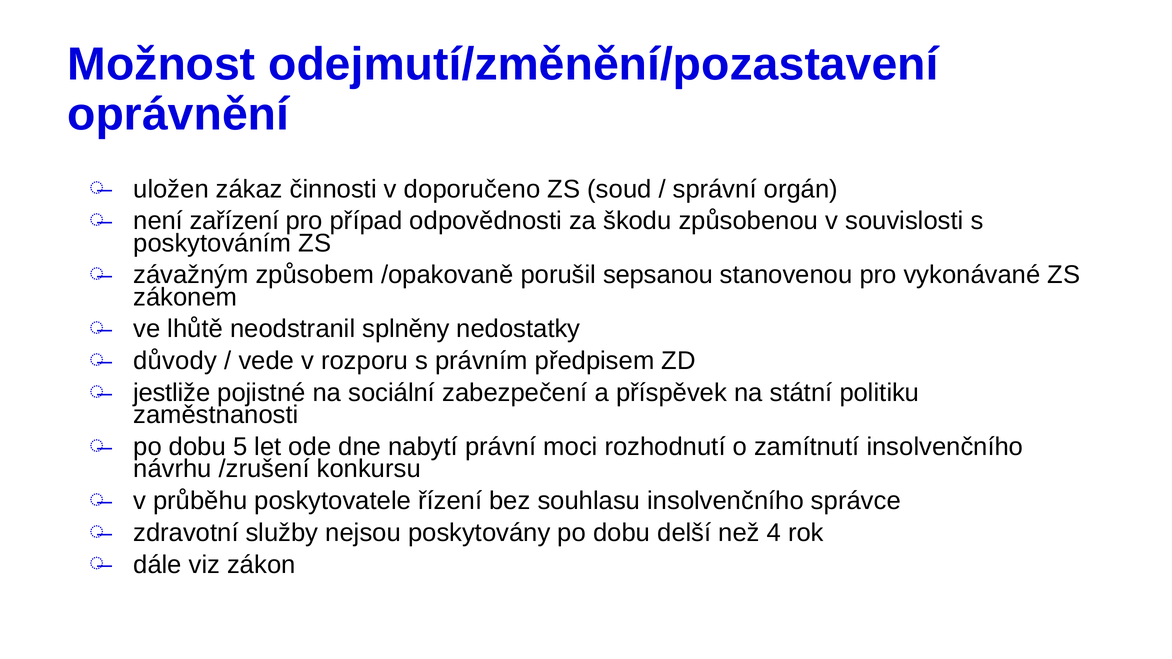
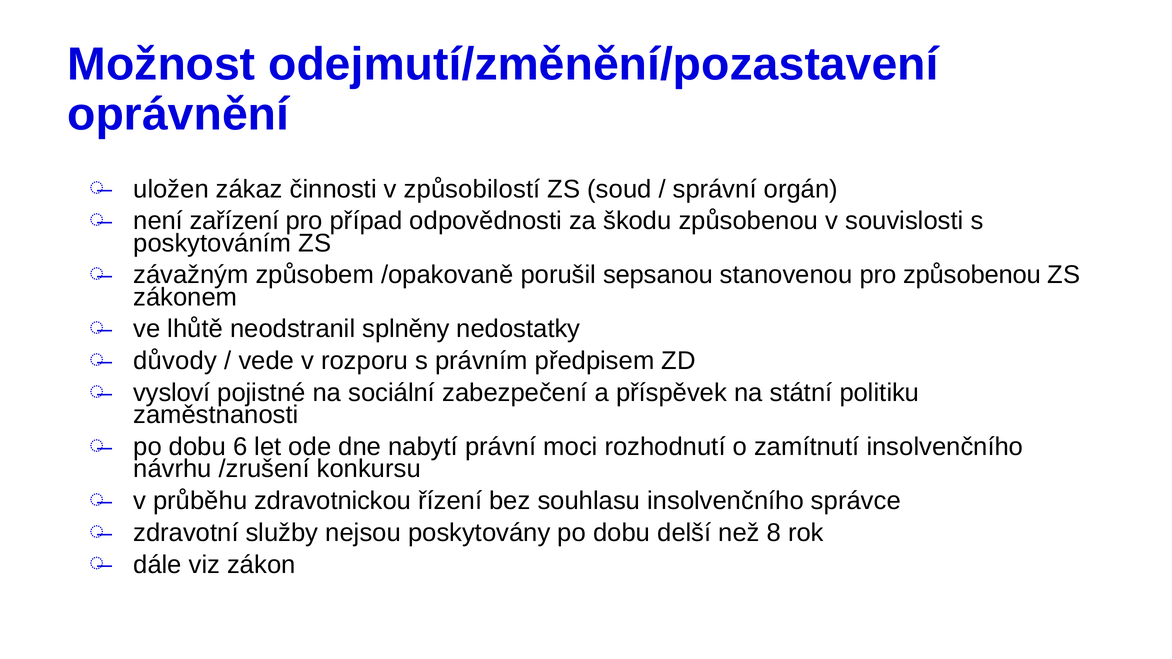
doporučeno: doporučeno -> způsobilostí
pro vykonávané: vykonávané -> způsobenou
jestliže: jestliže -> vysloví
5: 5 -> 6
poskytovatele: poskytovatele -> zdravotnickou
4: 4 -> 8
